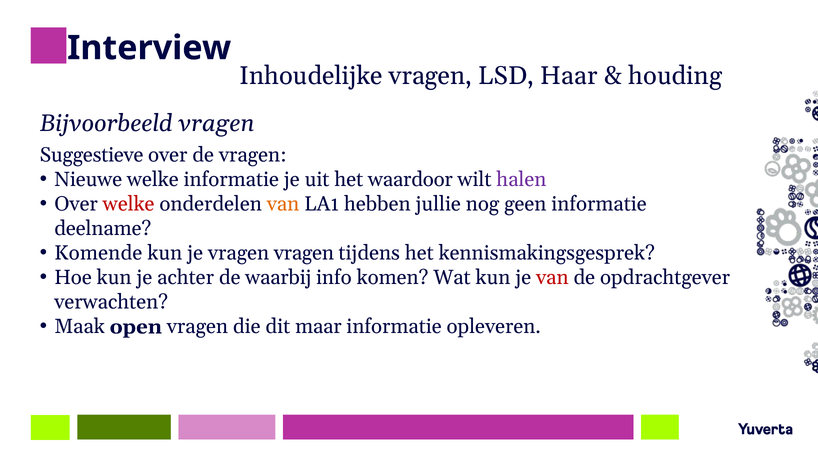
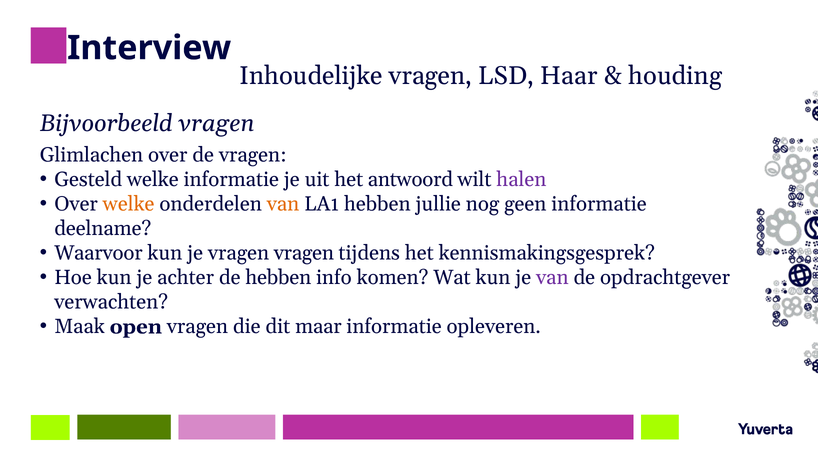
Suggestieve: Suggestieve -> Glimlachen
Nieuwe: Nieuwe -> Gesteld
waardoor: waardoor -> antwoord
welke at (129, 204) colour: red -> orange
Komende: Komende -> Waarvoor
de waarbij: waarbij -> hebben
van at (552, 278) colour: red -> purple
